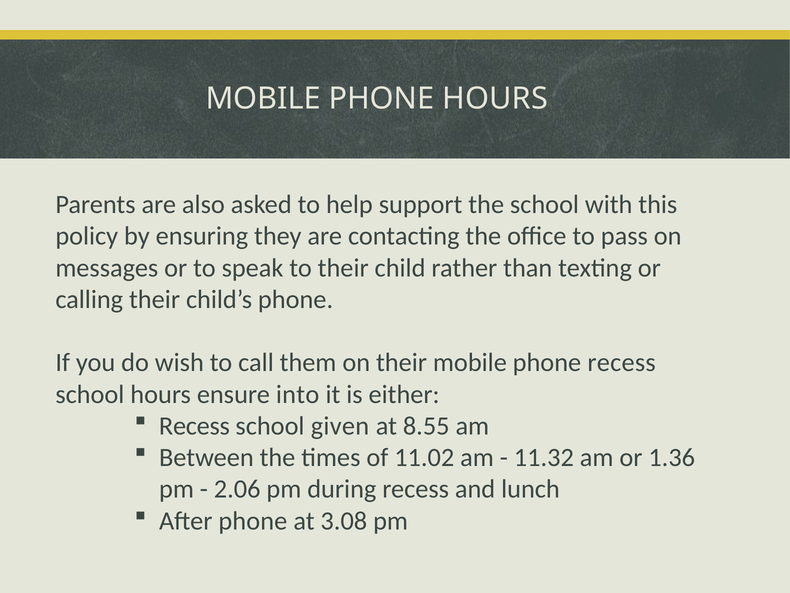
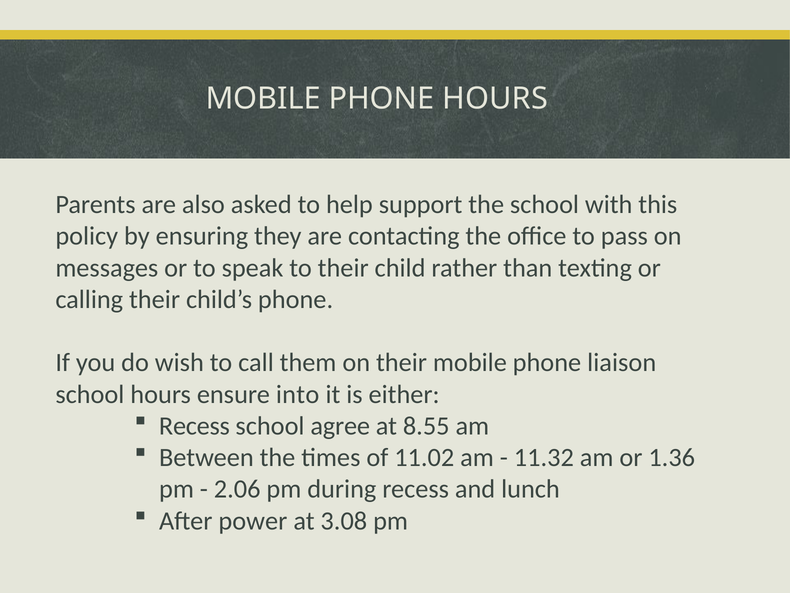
phone recess: recess -> liaison
given: given -> agree
After phone: phone -> power
